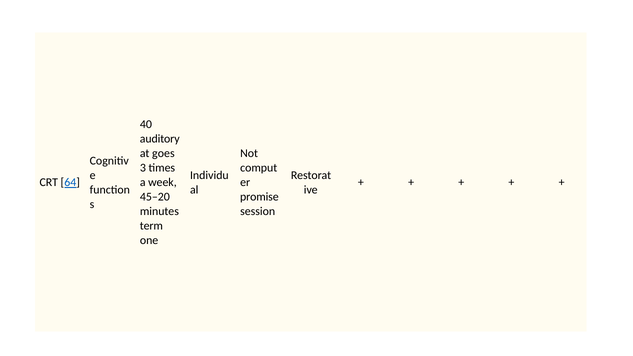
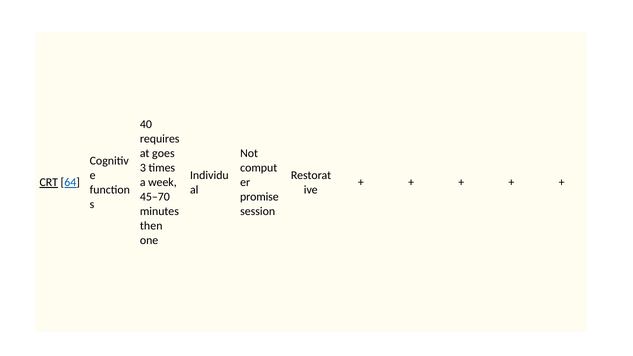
auditory: auditory -> requires
CRT underline: none -> present
45–20: 45–20 -> 45–70
term: term -> then
